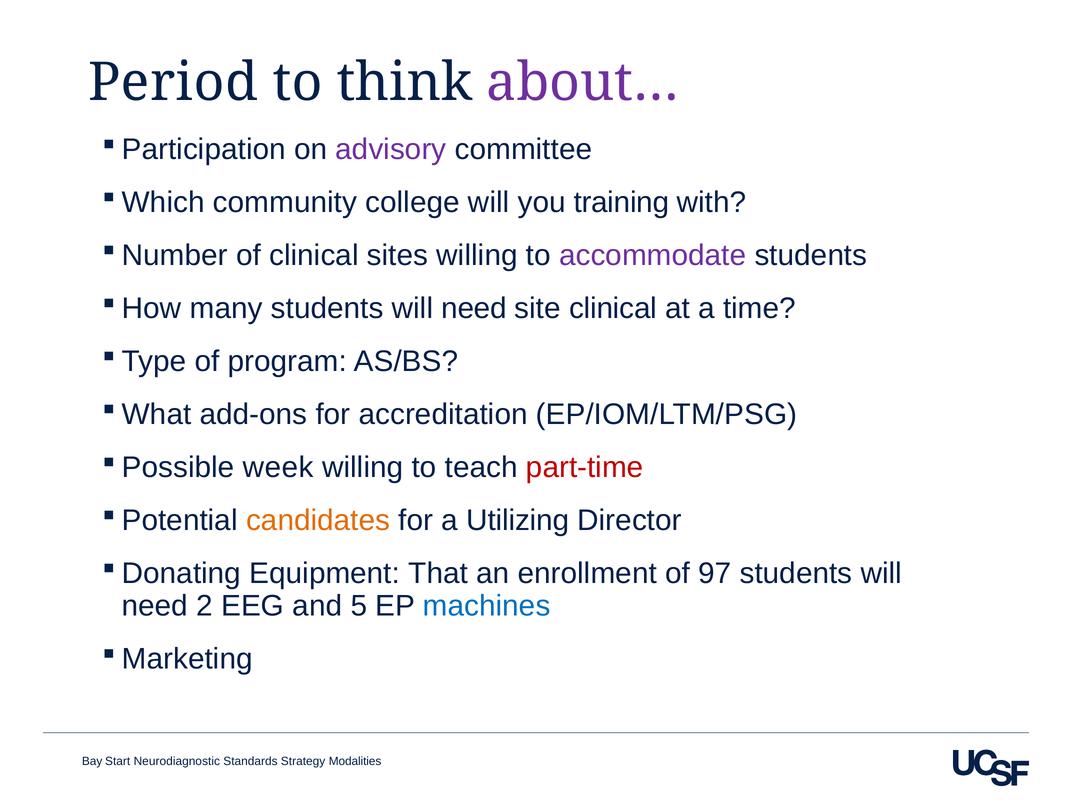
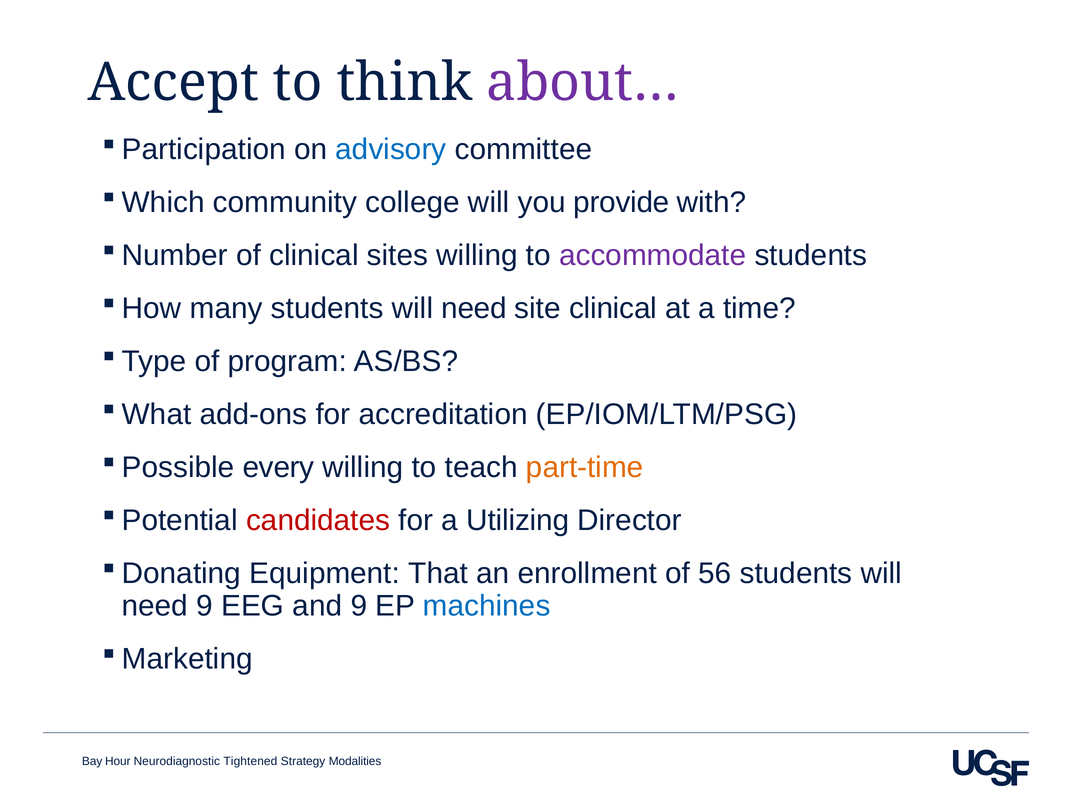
Period: Period -> Accept
advisory colour: purple -> blue
training: training -> provide
week: week -> every
part-time colour: red -> orange
candidates colour: orange -> red
97: 97 -> 56
need 2: 2 -> 9
and 5: 5 -> 9
Start: Start -> Hour
Standards: Standards -> Tightened
